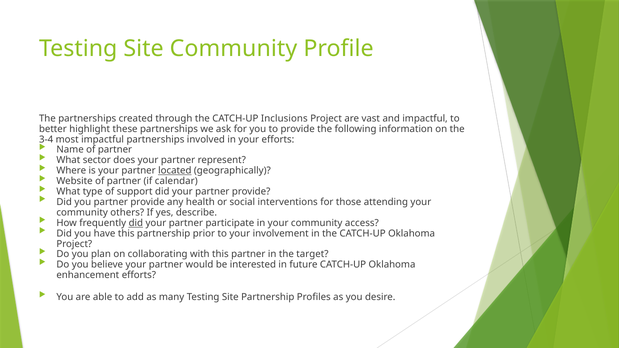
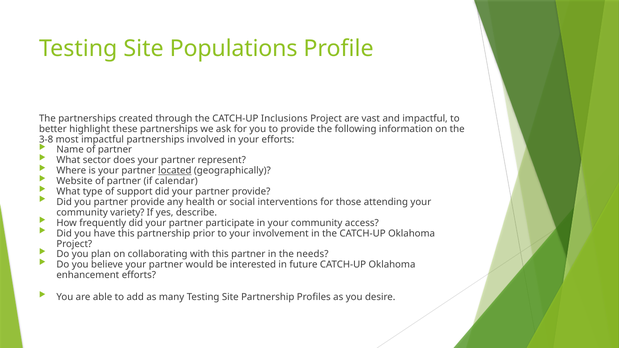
Site Community: Community -> Populations
3-4: 3-4 -> 3-8
others: others -> variety
did at (136, 223) underline: present -> none
target: target -> needs
